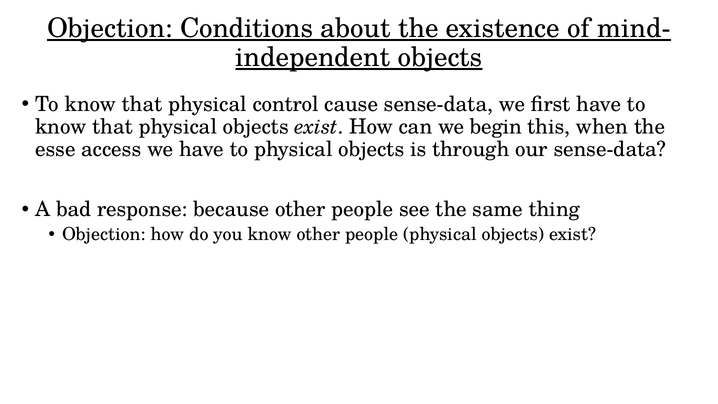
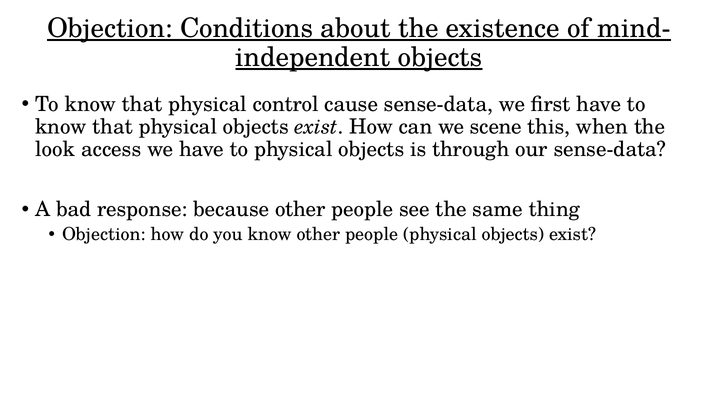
begin: begin -> scene
esse: esse -> look
